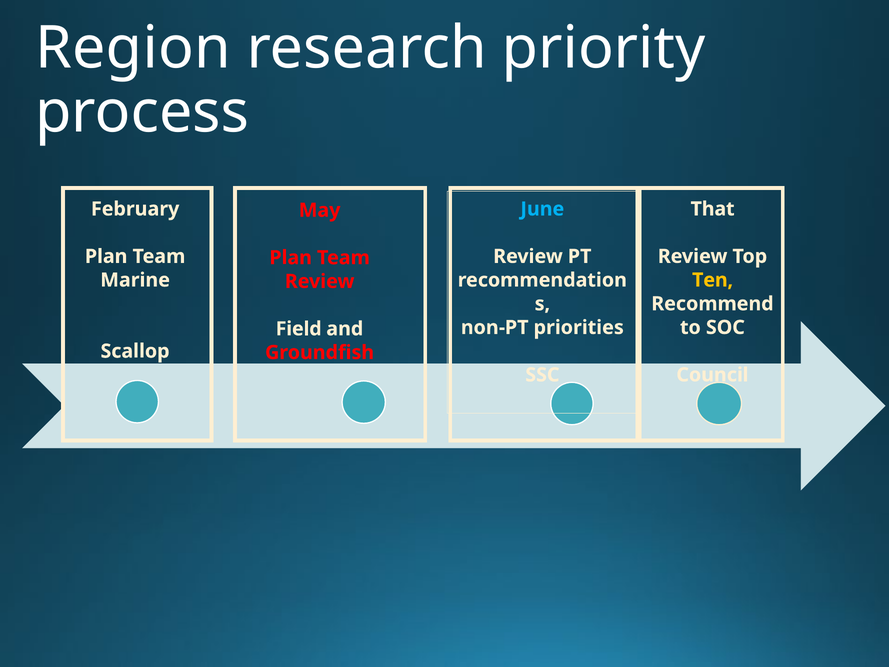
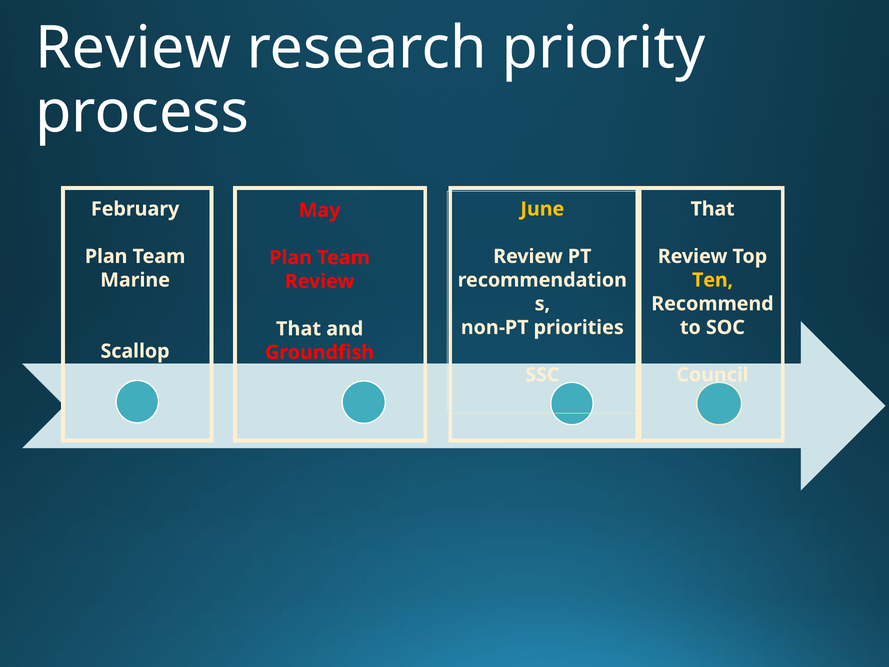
Region at (133, 48): Region -> Review
June colour: light blue -> yellow
Field at (299, 329): Field -> That
